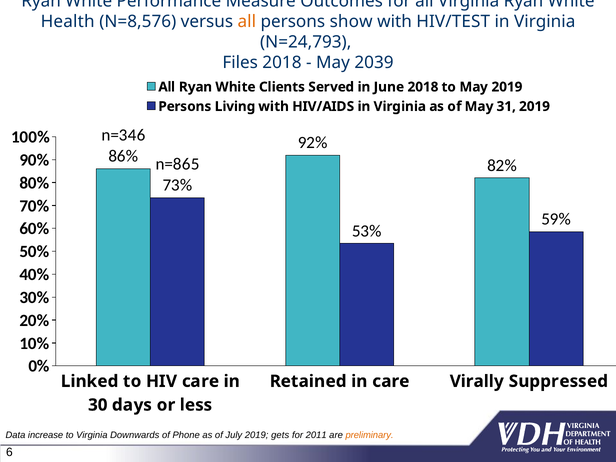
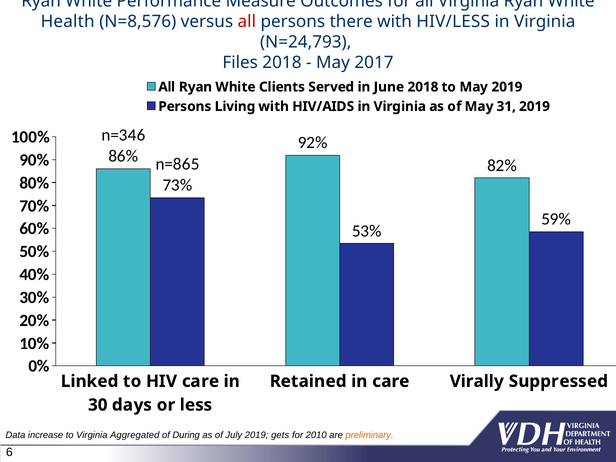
all at (247, 22) colour: orange -> red
show: show -> there
HIV/TEST: HIV/TEST -> HIV/LESS
2039: 2039 -> 2017
Downwards: Downwards -> Aggregated
Phone: Phone -> During
2011: 2011 -> 2010
